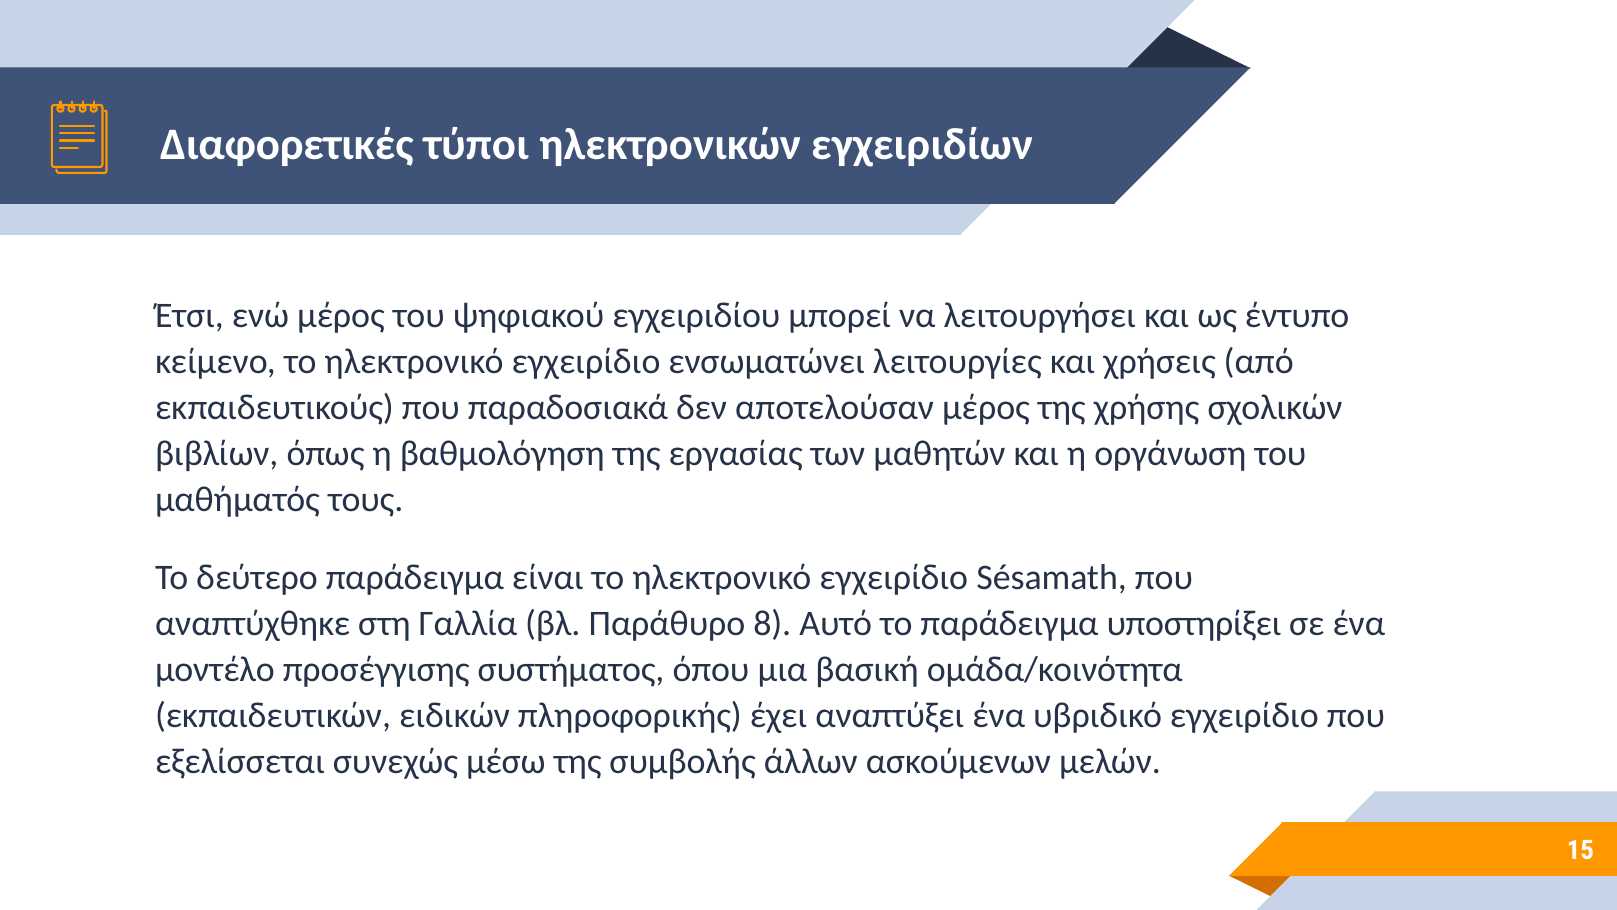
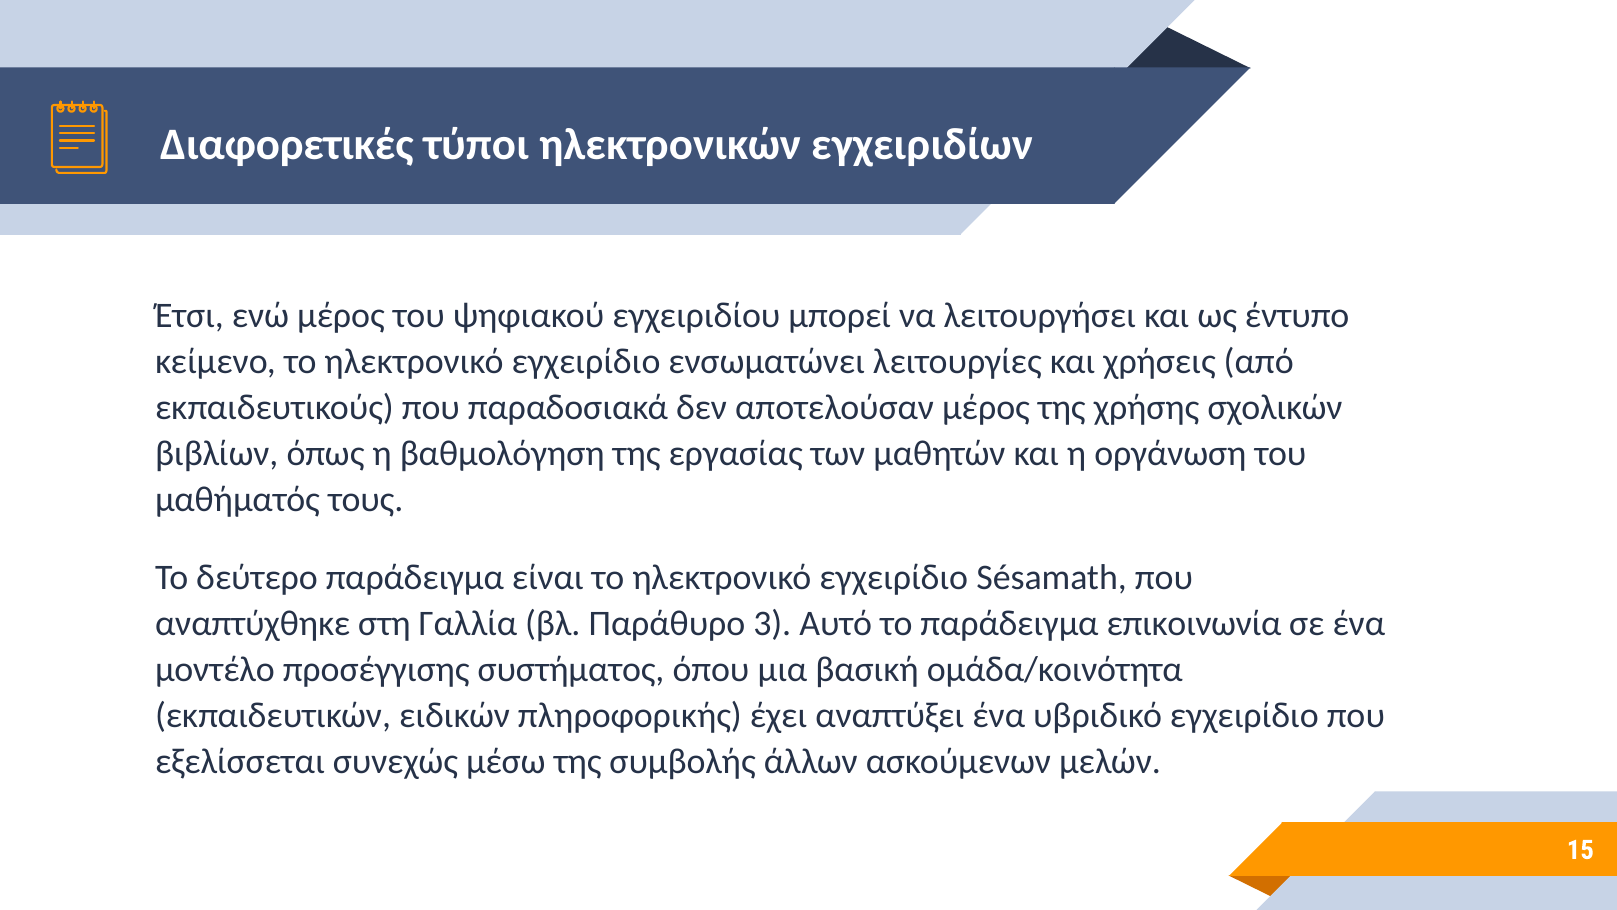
8: 8 -> 3
υποστηρίξει: υποστηρίξει -> επικοινωνία
